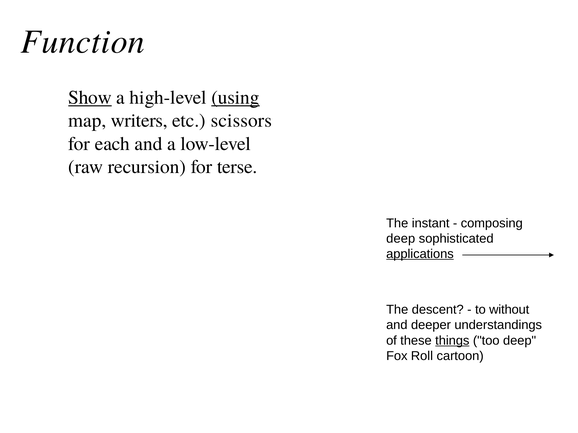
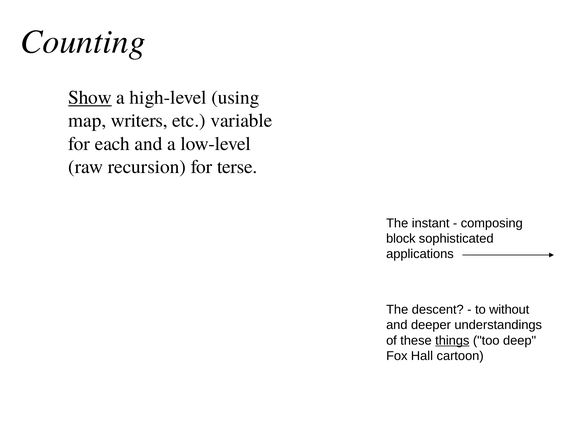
Function: Function -> Counting
using underline: present -> none
scissors: scissors -> variable
deep at (401, 239): deep -> block
applications underline: present -> none
Roll: Roll -> Hall
